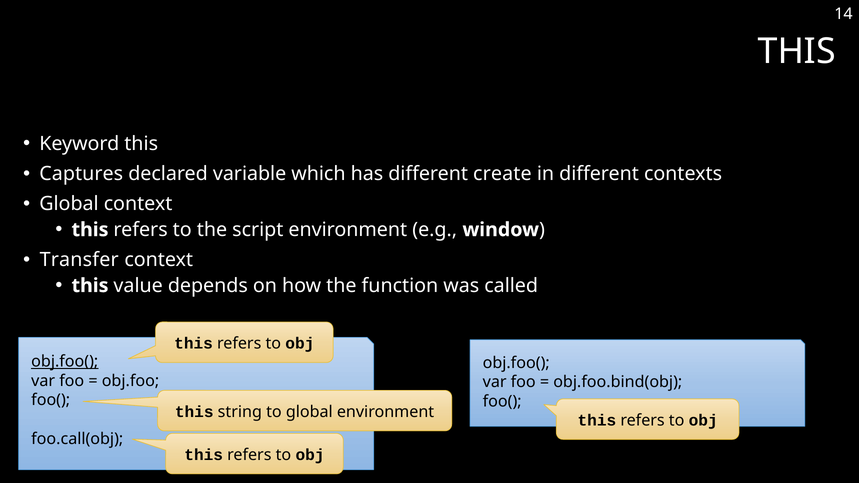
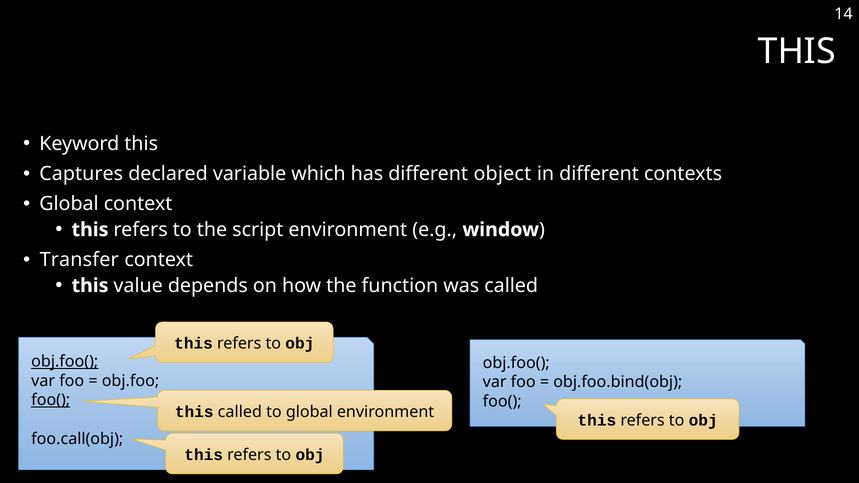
create: create -> object
foo( at (51, 400) underline: none -> present
this string: string -> called
